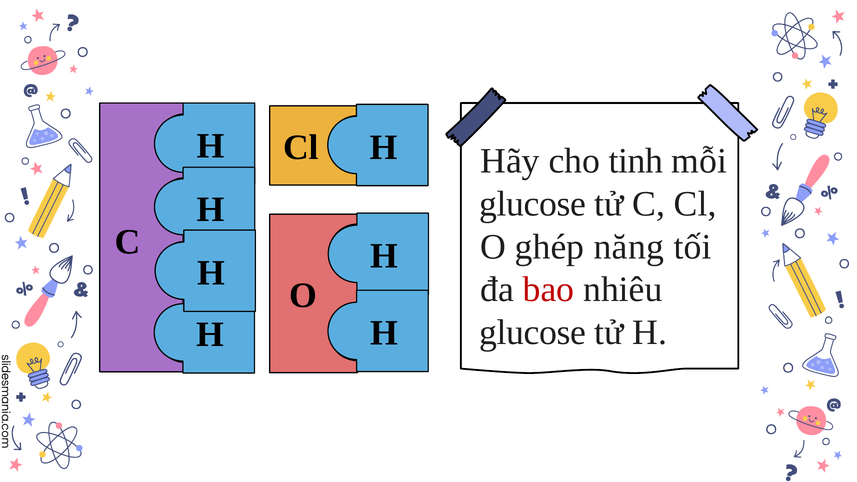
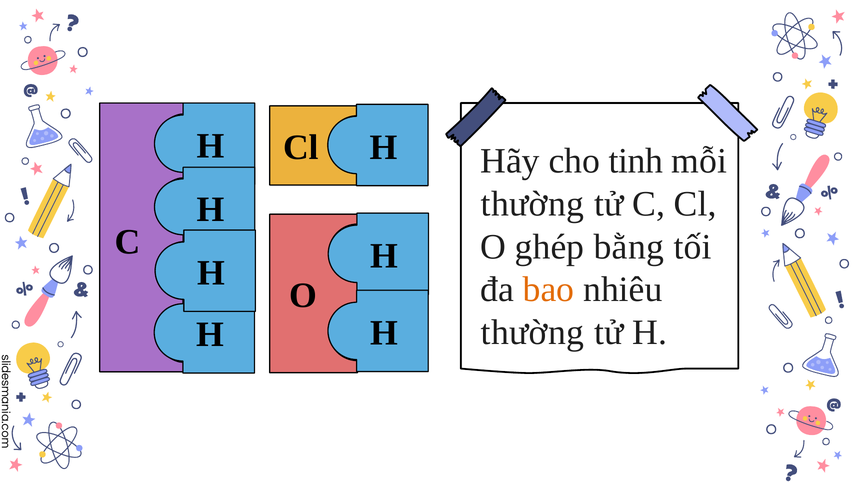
glucose at (533, 204): glucose -> thường
năng: năng -> bằng
bao colour: red -> orange
glucose at (533, 333): glucose -> thường
